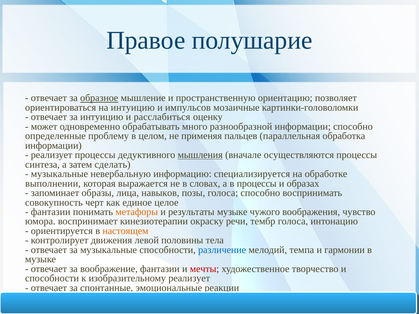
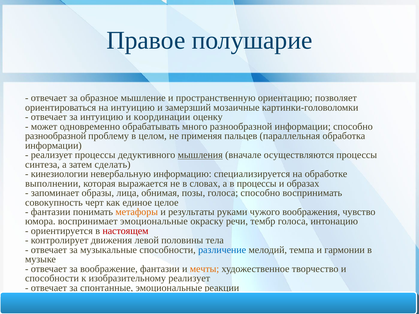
образное underline: present -> none
импульсов: импульсов -> замерзший
расслабиться: расслабиться -> координации
определенные at (55, 136): определенные -> разнообразной
музыкальные at (59, 174): музыкальные -> кинезиологии
навыков: навыков -> обнимая
результаты музыке: музыке -> руками
воспринимает кинезиотерапии: кинезиотерапии -> эмоциональные
настоящем colour: orange -> red
мечты colour: red -> orange
